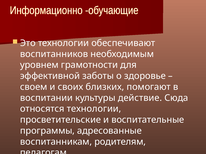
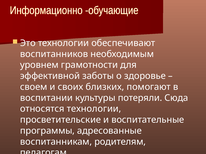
действие: действие -> потеряли
